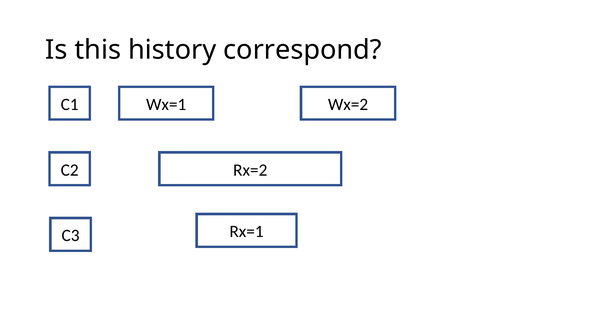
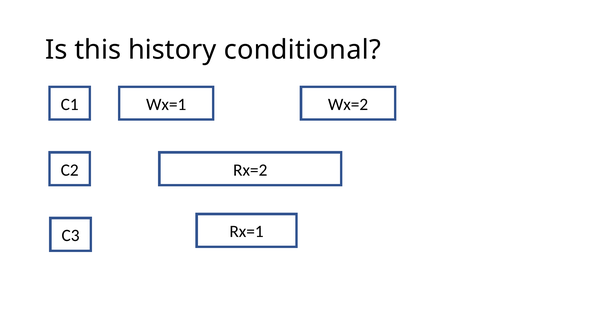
correspond: correspond -> conditional
